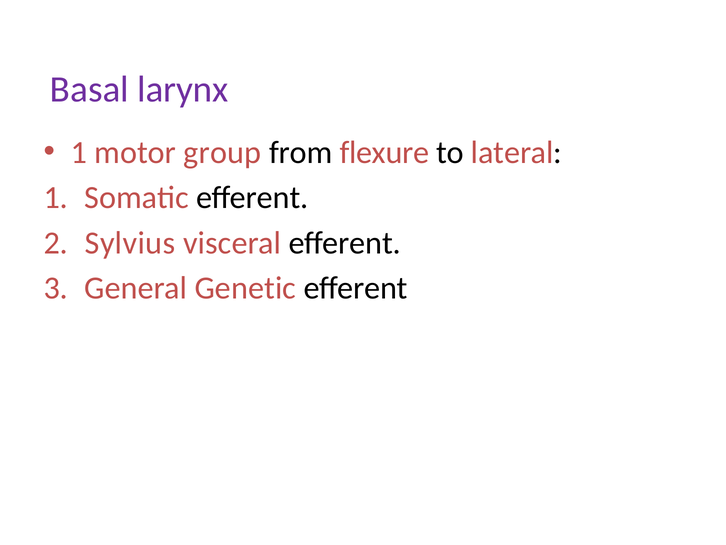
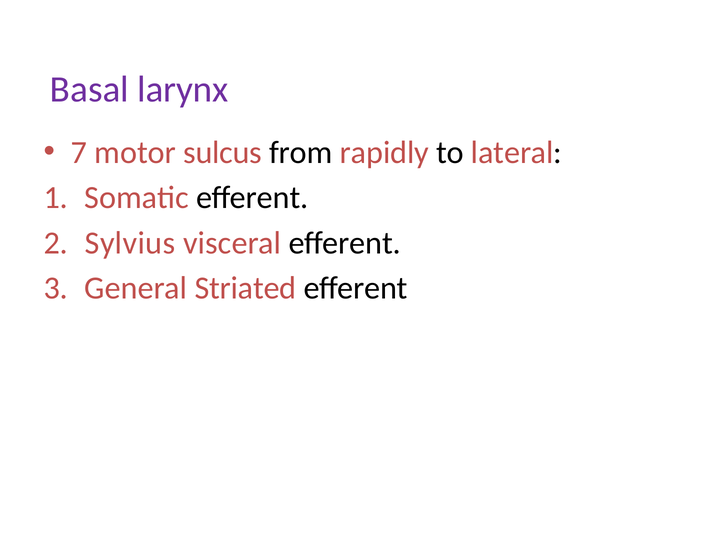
1 at (79, 152): 1 -> 7
group: group -> sulcus
flexure: flexure -> rapidly
Genetic: Genetic -> Striated
